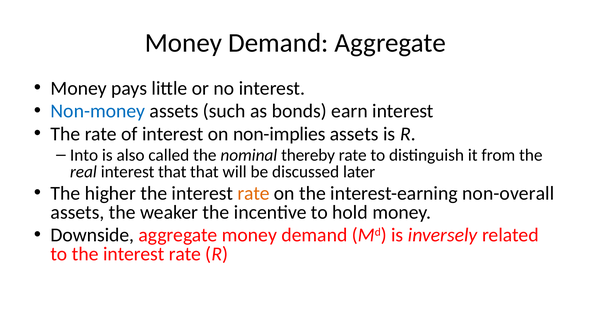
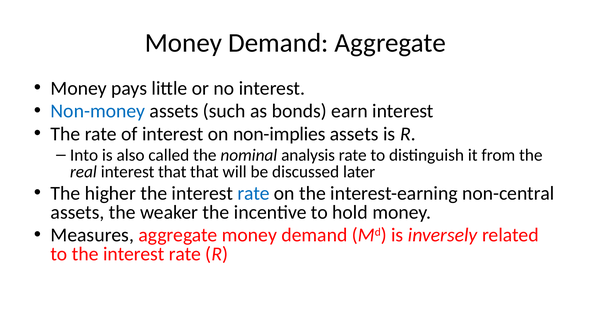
thereby: thereby -> analysis
rate at (254, 194) colour: orange -> blue
non-overall: non-overall -> non-central
Downside: Downside -> Measures
